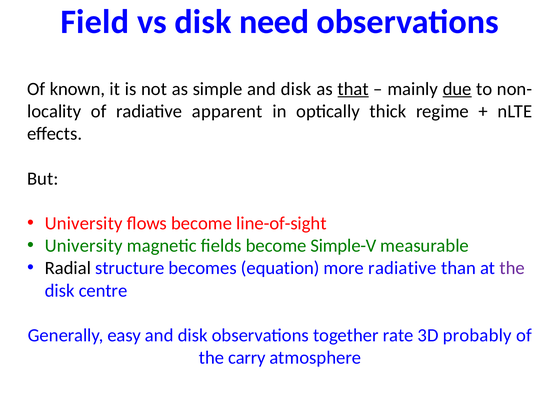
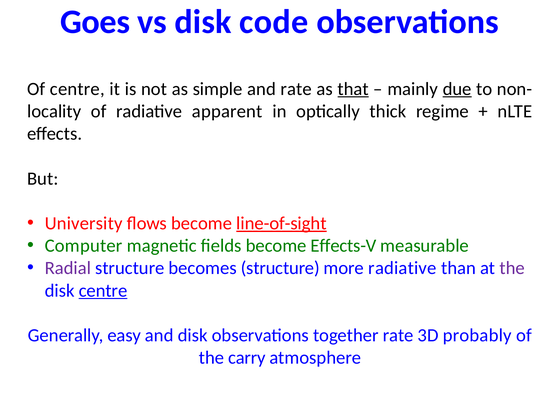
Field: Field -> Goes
need: need -> code
Of known: known -> centre
simple and disk: disk -> rate
line-of-sight underline: none -> present
University at (84, 246): University -> Computer
Simple-V: Simple-V -> Effects-V
Radial colour: black -> purple
becomes equation: equation -> structure
centre at (103, 291) underline: none -> present
